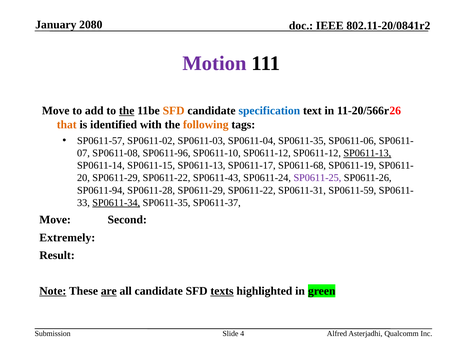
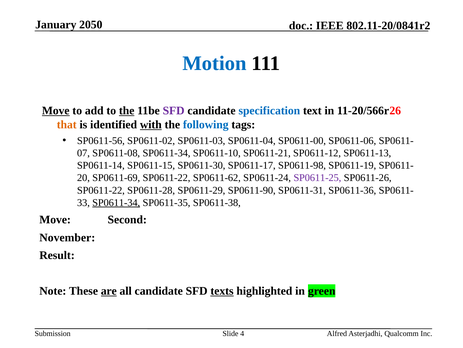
2080: 2080 -> 2050
Motion colour: purple -> blue
Move at (56, 110) underline: none -> present
SFD at (174, 110) colour: orange -> purple
with underline: none -> present
following colour: orange -> blue
SP0611-57: SP0611-57 -> SP0611-56
SP0611-04 SP0611-35: SP0611-35 -> SP0611-00
SP0611-08 SP0611-96: SP0611-96 -> SP0611-34
SP0611-10 SP0611-12: SP0611-12 -> SP0611-21
SP0611-13 at (367, 153) underline: present -> none
SP0611-15 SP0611-13: SP0611-13 -> SP0611-30
SP0611-68: SP0611-68 -> SP0611-98
SP0611-29 at (116, 178): SP0611-29 -> SP0611-69
SP0611-43: SP0611-43 -> SP0611-62
SP0611-94 at (101, 190): SP0611-94 -> SP0611-22
SP0611-28 SP0611-29 SP0611-22: SP0611-22 -> SP0611-90
SP0611-59: SP0611-59 -> SP0611-36
SP0611-37: SP0611-37 -> SP0611-38
Extremely: Extremely -> November
Note underline: present -> none
